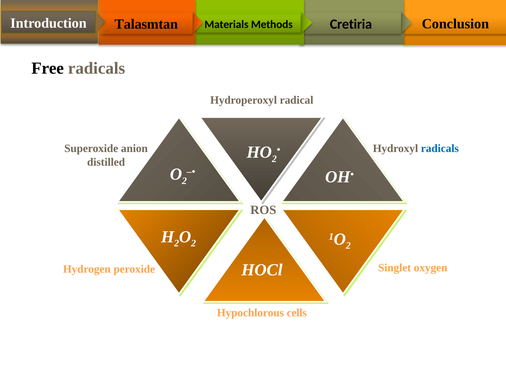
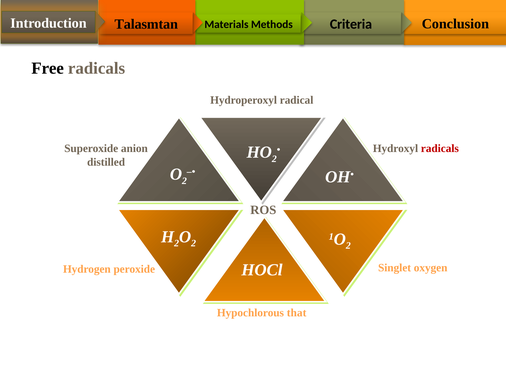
Cretiria: Cretiria -> Criteria
radicals at (440, 148) colour: blue -> red
cells: cells -> that
